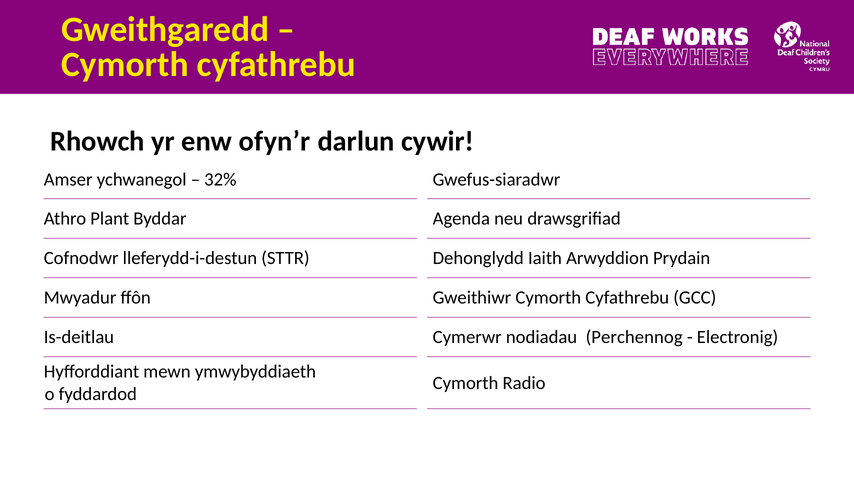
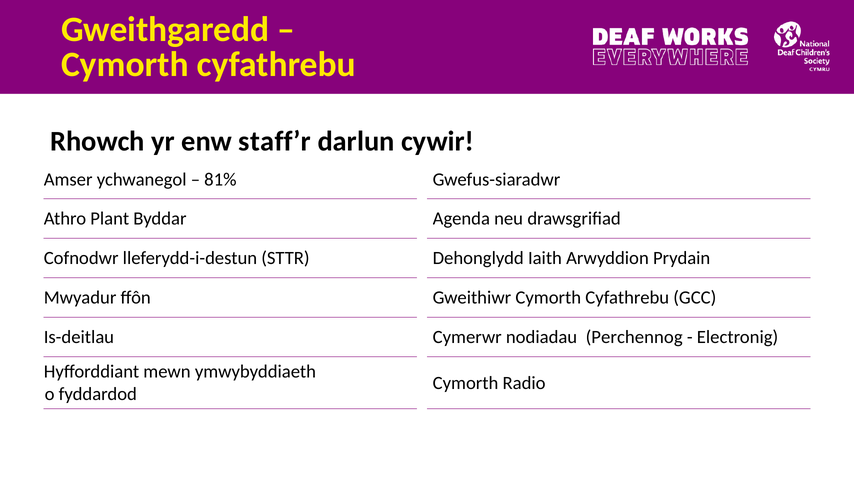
ofyn’r: ofyn’r -> staff’r
32%: 32% -> 81%
